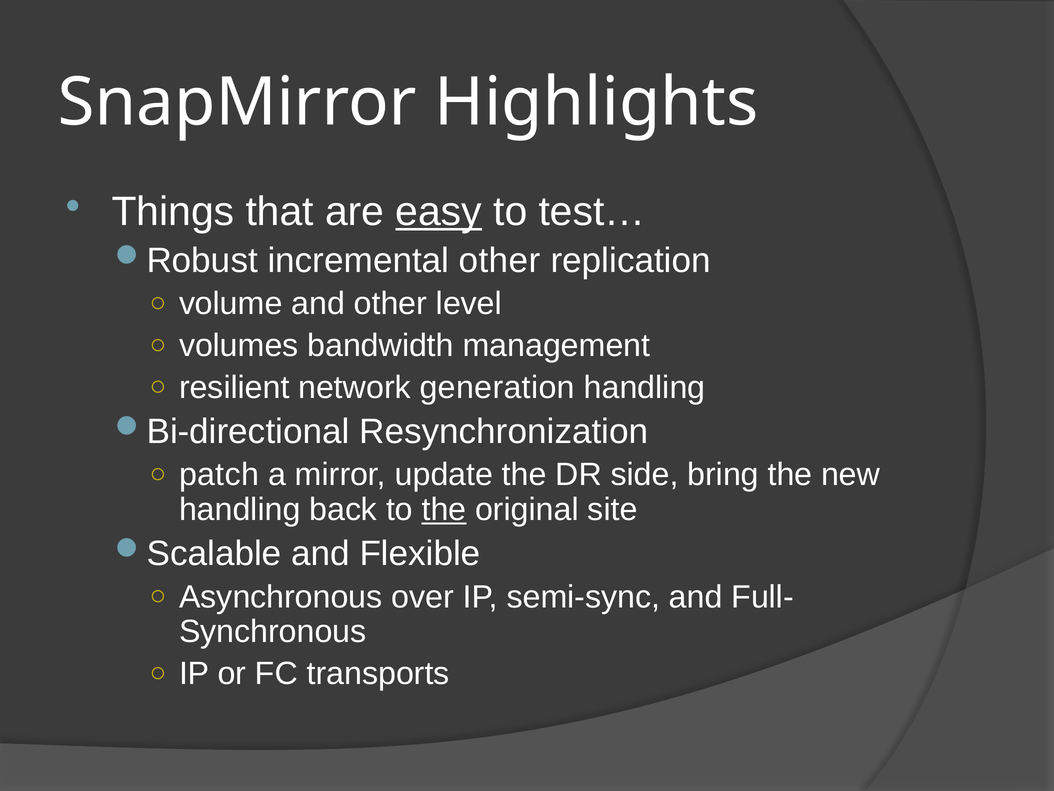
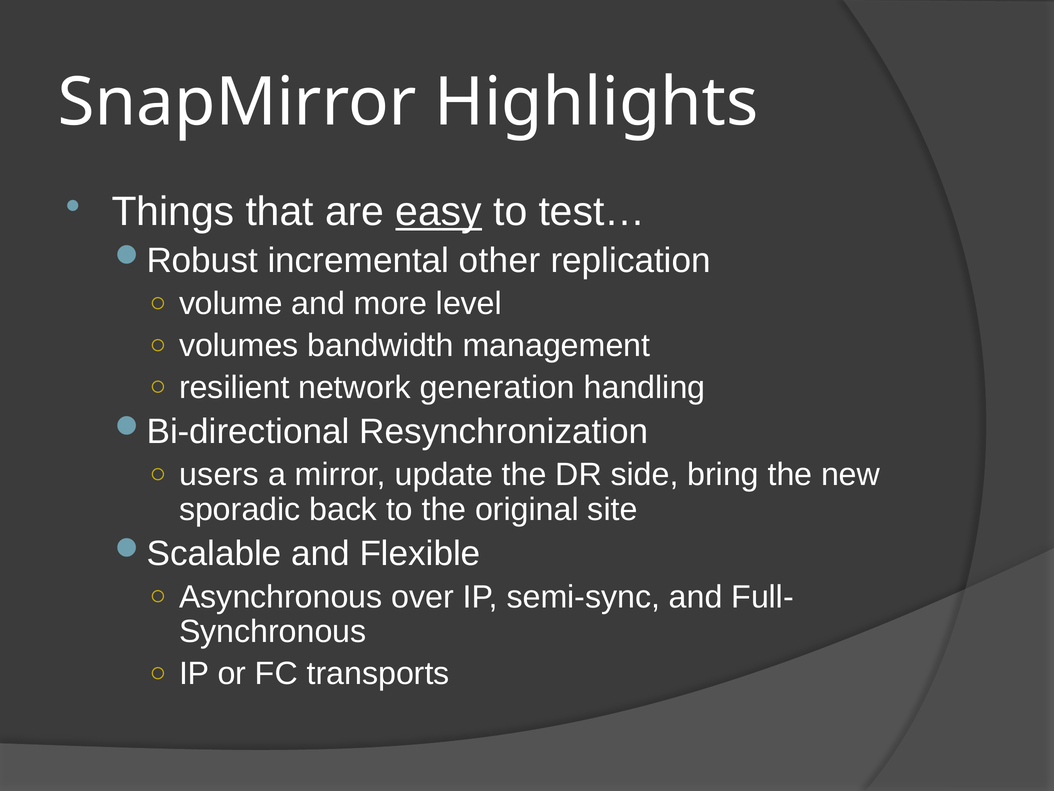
and other: other -> more
patch: patch -> users
handling at (240, 509): handling -> sporadic
the at (444, 509) underline: present -> none
